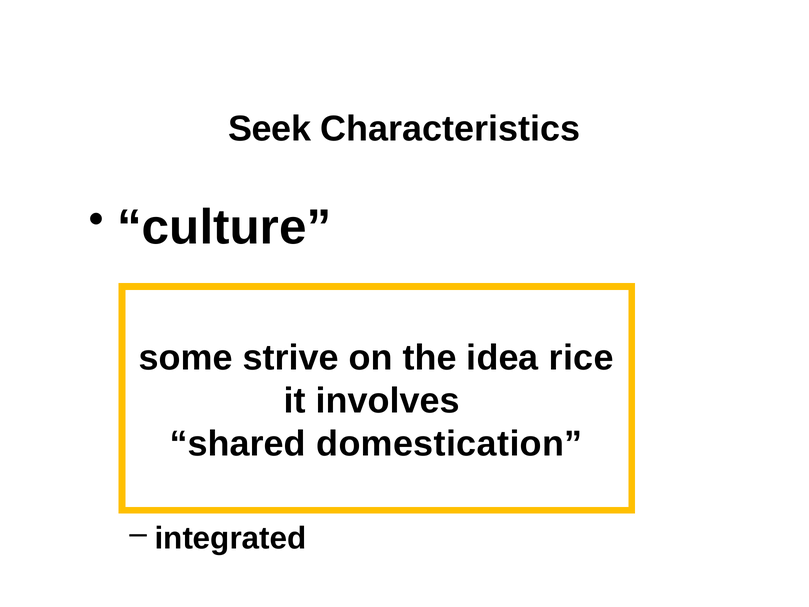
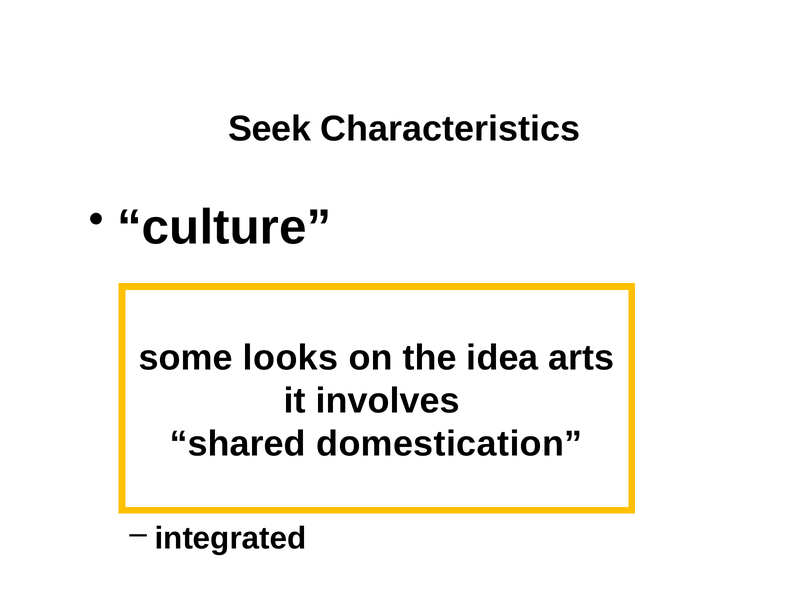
strive: strive -> looks
rice: rice -> arts
